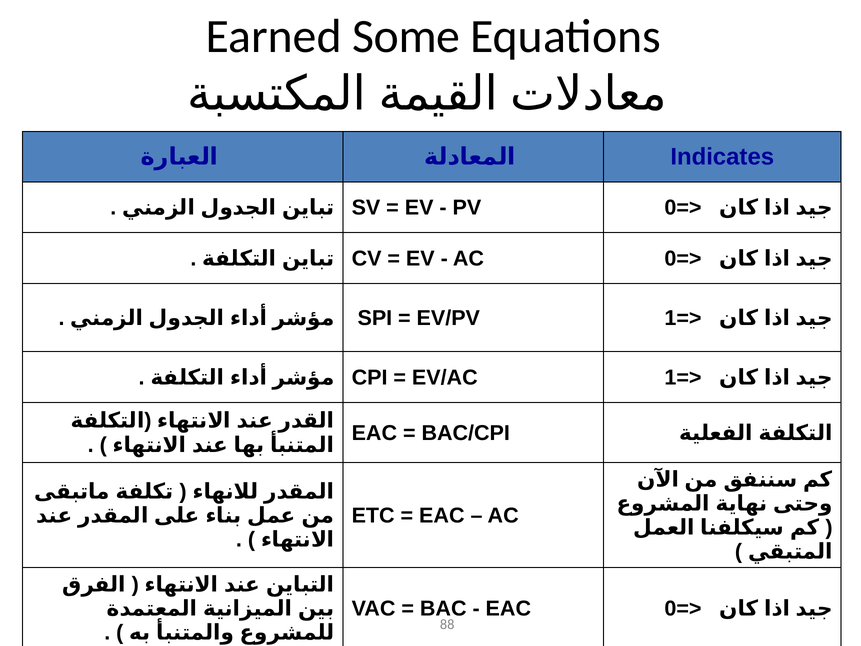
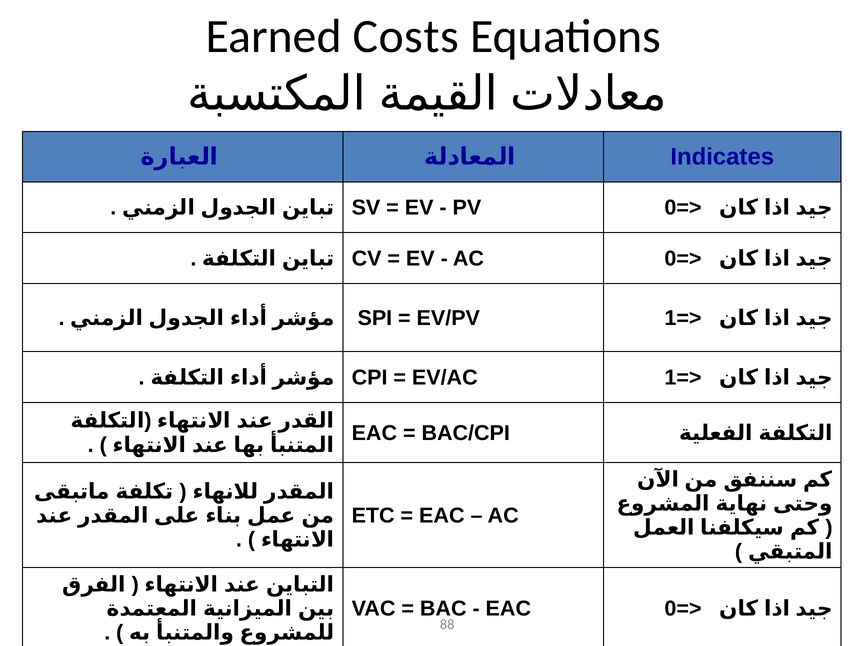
Some: Some -> Costs
